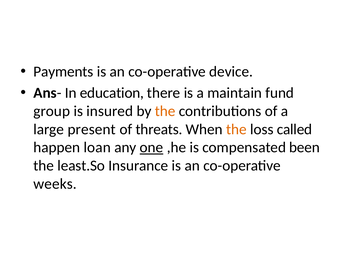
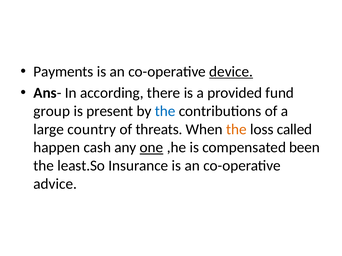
device underline: none -> present
education: education -> according
maintain: maintain -> provided
insured: insured -> present
the at (165, 111) colour: orange -> blue
present: present -> country
loan: loan -> cash
weeks: weeks -> advice
